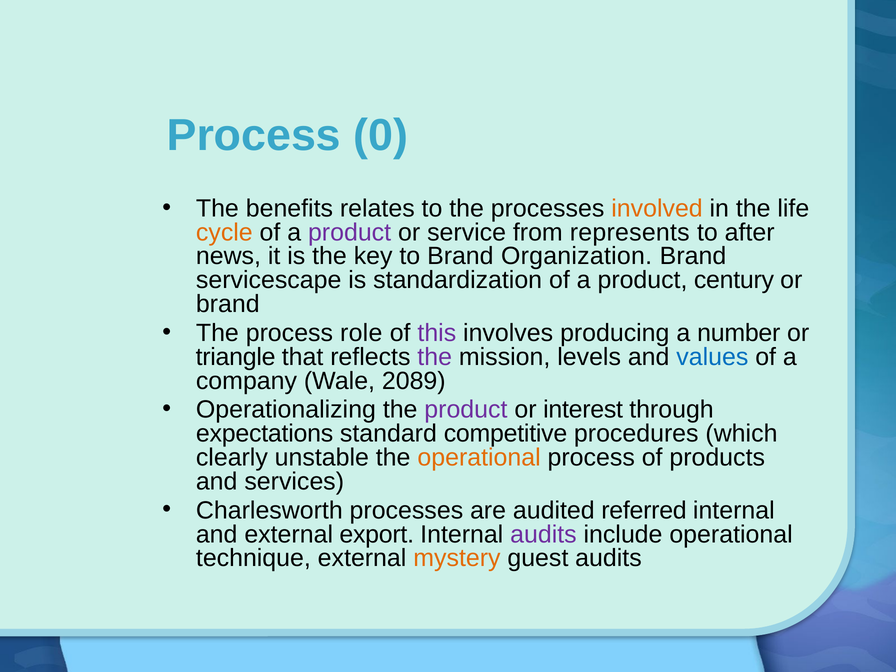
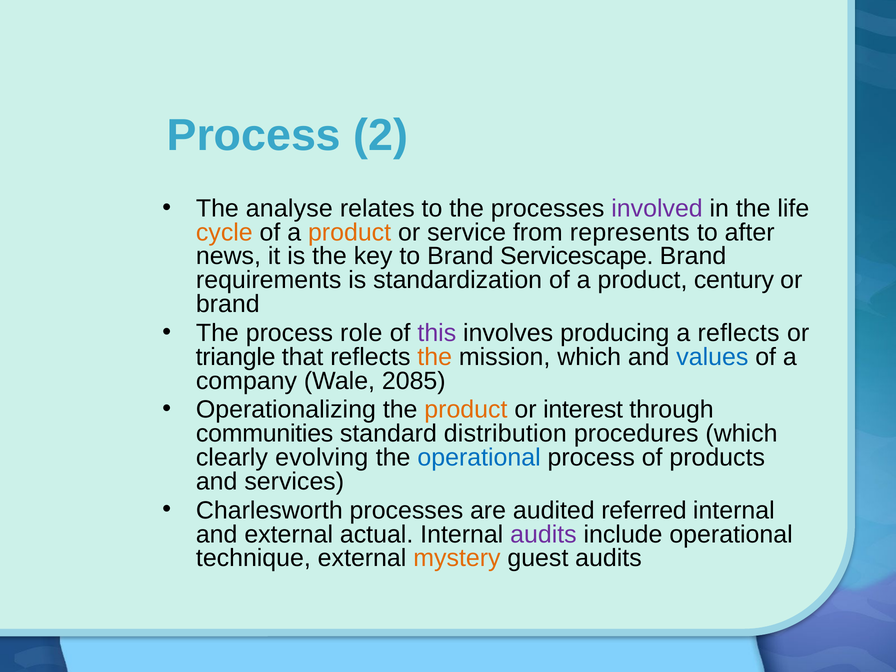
0: 0 -> 2
benefits: benefits -> analyse
involved colour: orange -> purple
product at (350, 232) colour: purple -> orange
Organization: Organization -> Servicescape
servicescape: servicescape -> requirements
a number: number -> reflects
the at (435, 357) colour: purple -> orange
mission levels: levels -> which
2089: 2089 -> 2085
product at (466, 410) colour: purple -> orange
expectations: expectations -> communities
competitive: competitive -> distribution
unstable: unstable -> evolving
operational at (479, 458) colour: orange -> blue
export: export -> actual
